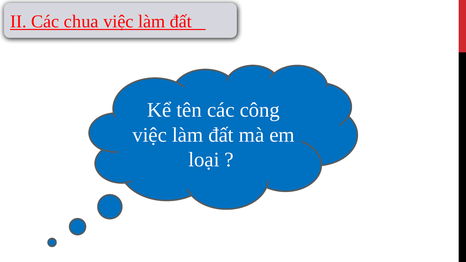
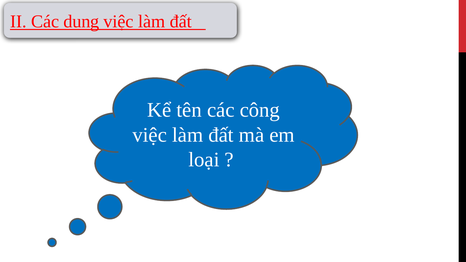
chua: chua -> dung
